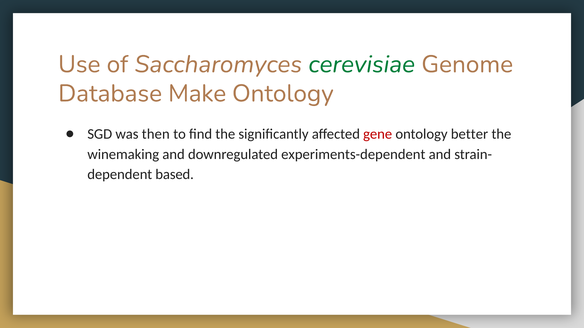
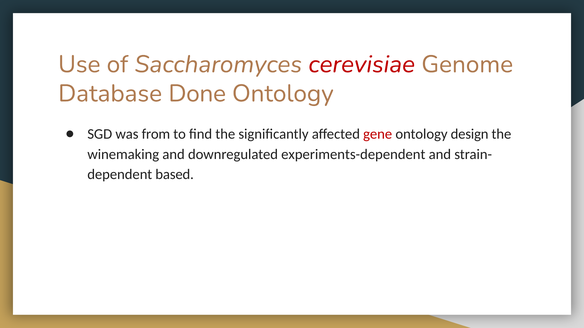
cerevisiae colour: green -> red
Make: Make -> Done
then: then -> from
better: better -> design
